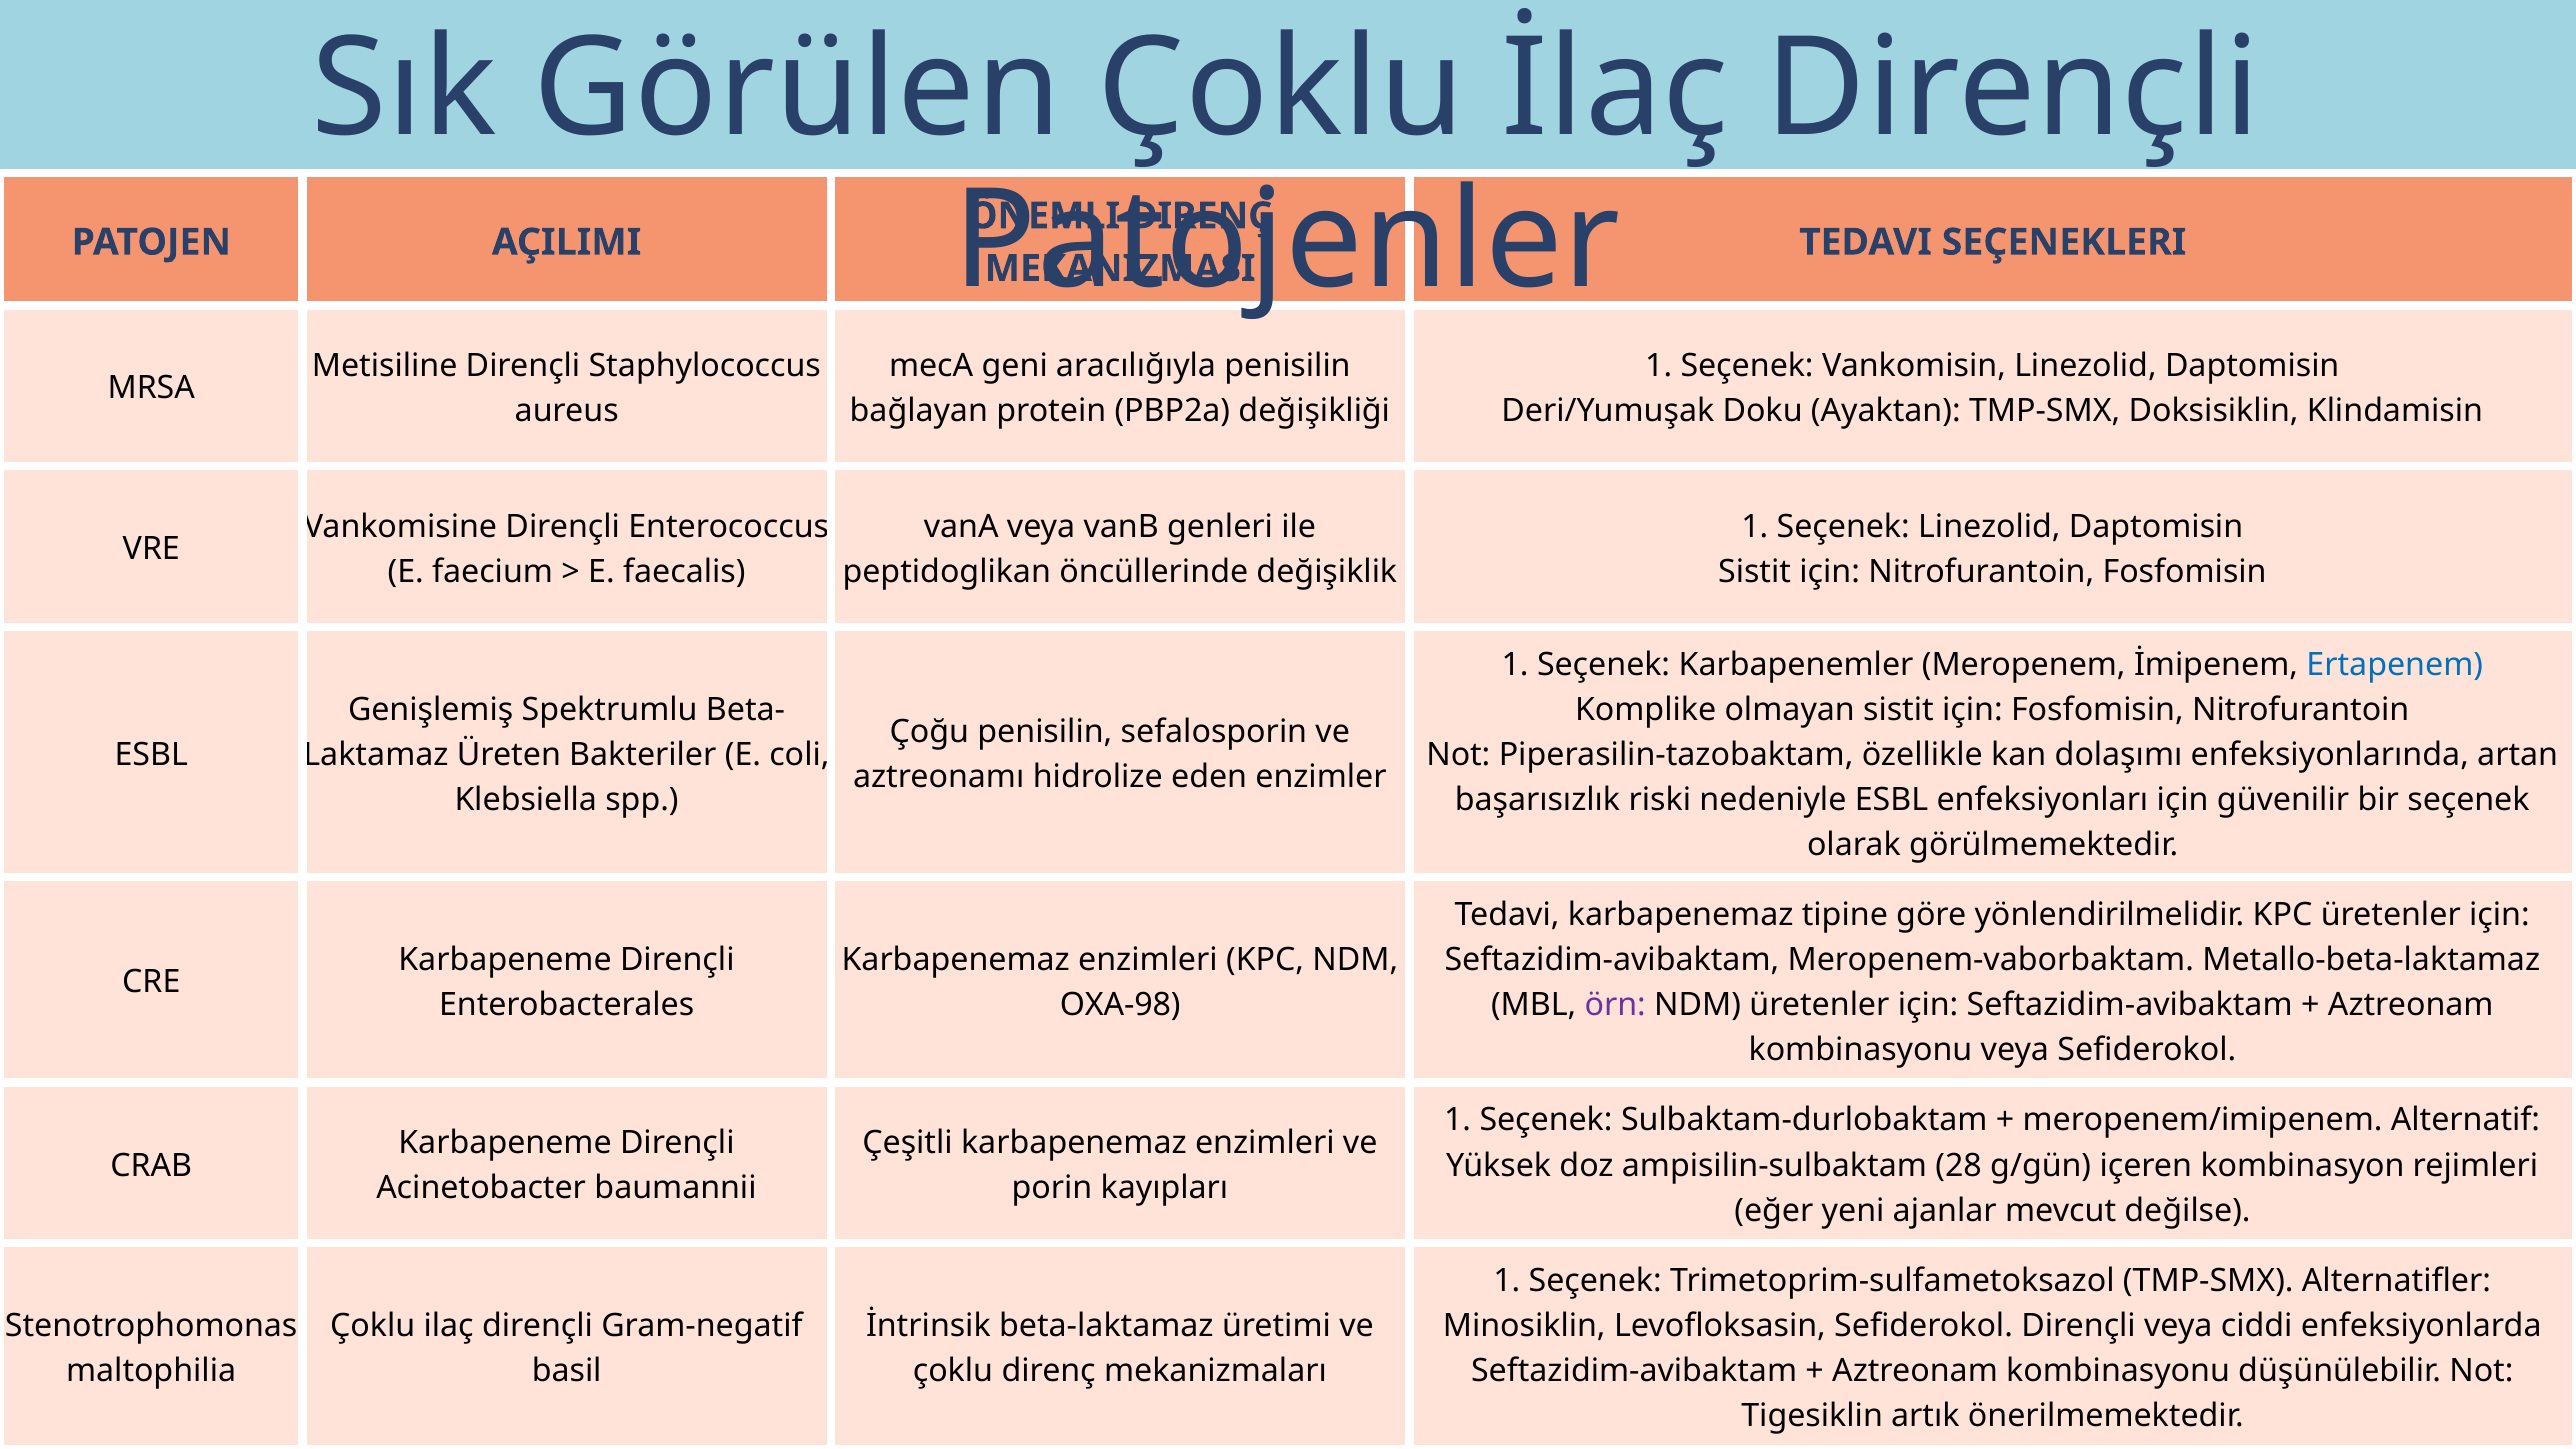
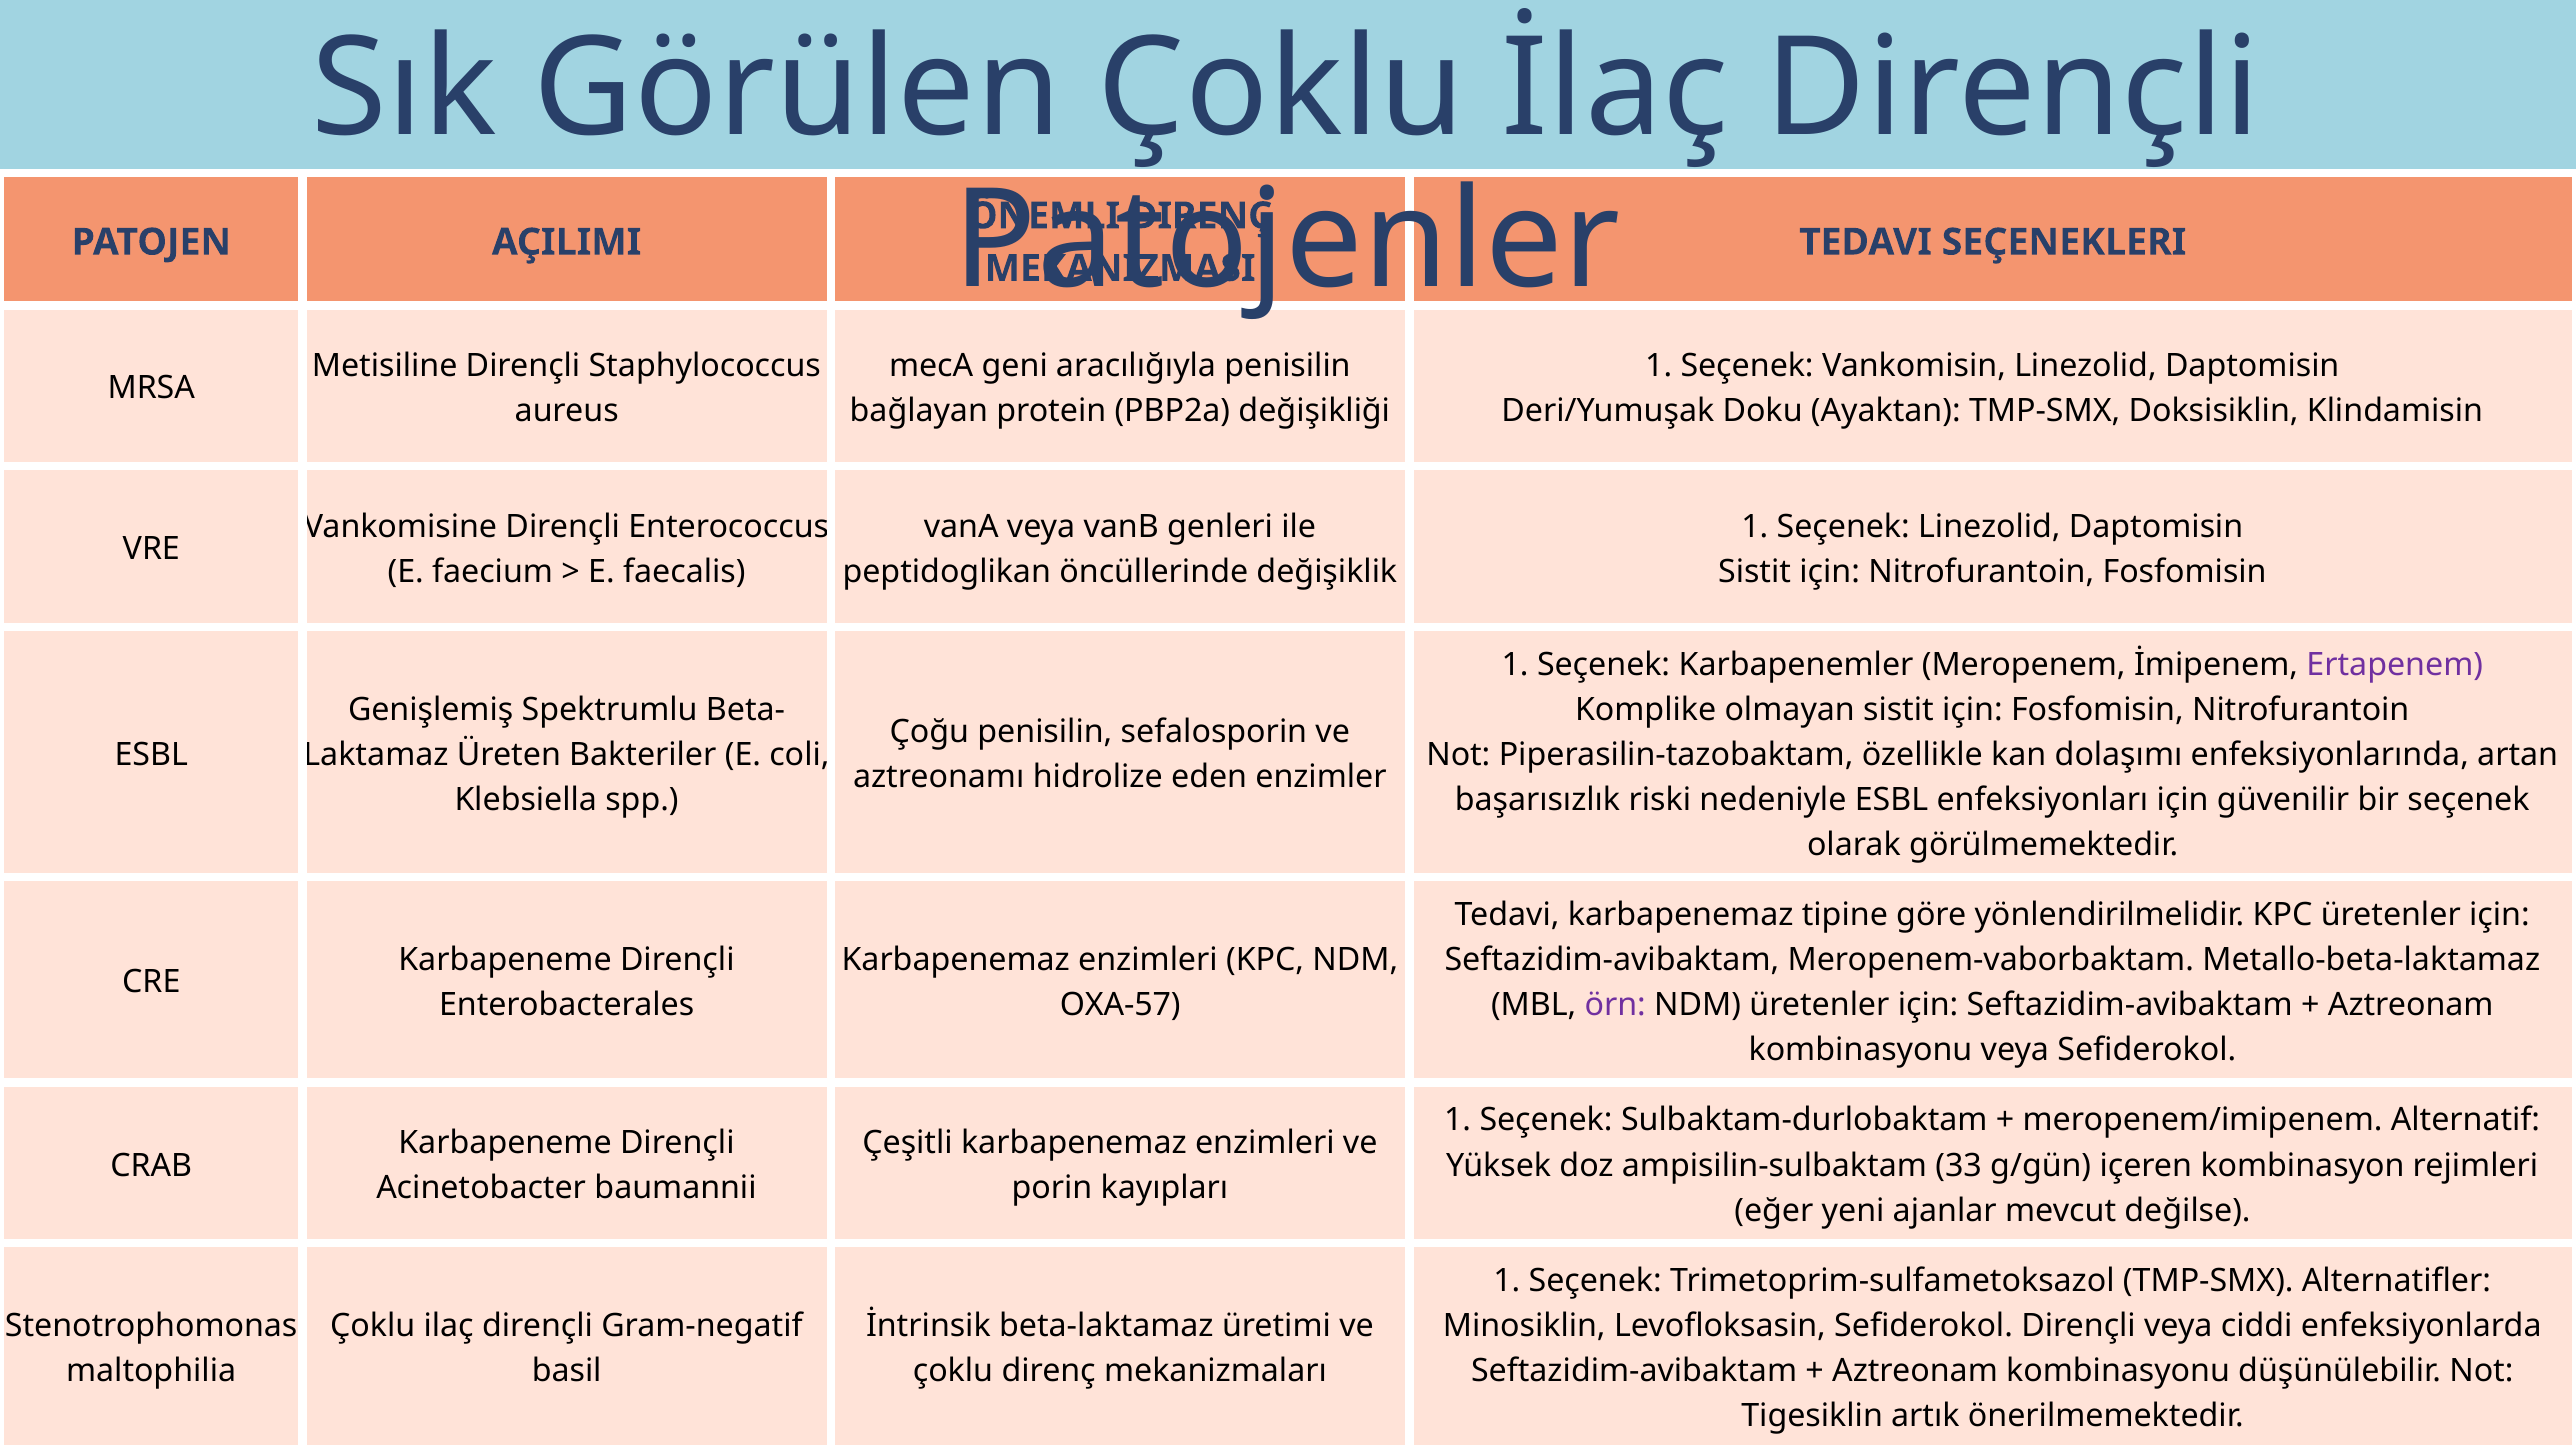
Ertapenem colour: blue -> purple
OXA-98: OXA-98 -> OXA-57
28: 28 -> 33
